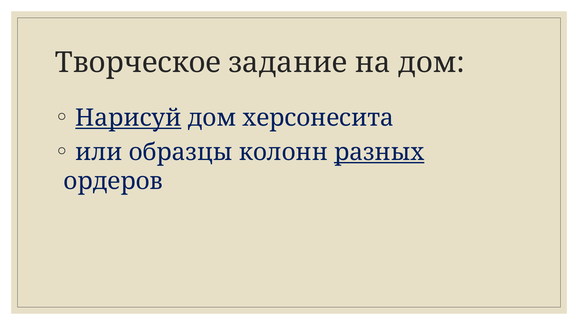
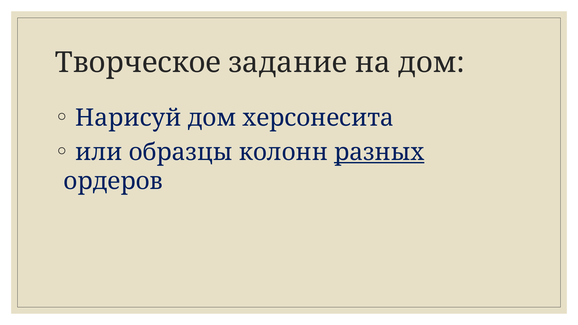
Нарисуй underline: present -> none
